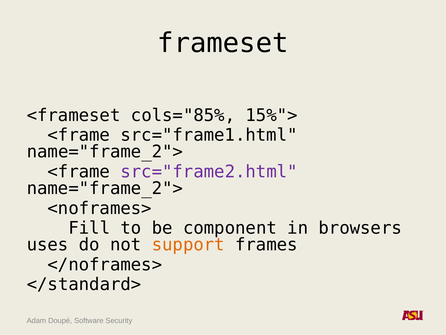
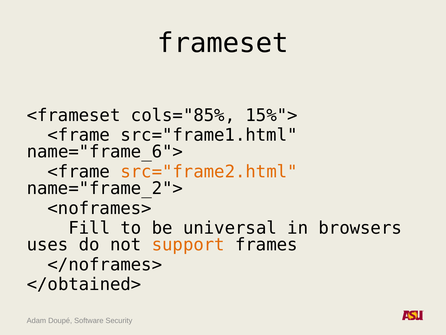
name="frame_2"> at (105, 152): name="frame_2"> -> name="frame_6">
src="frame2.html colour: purple -> orange
component: component -> universal
</standard>: </standard> -> </obtained>
